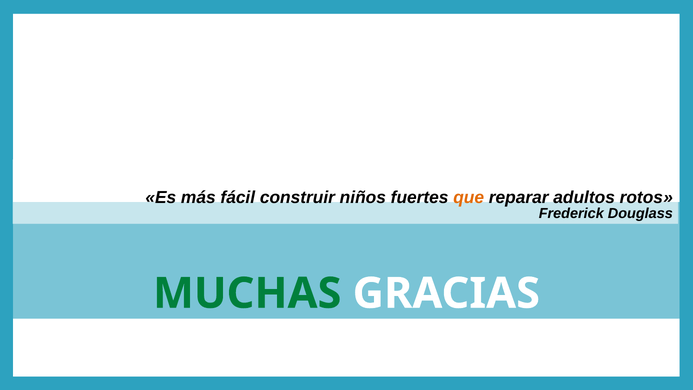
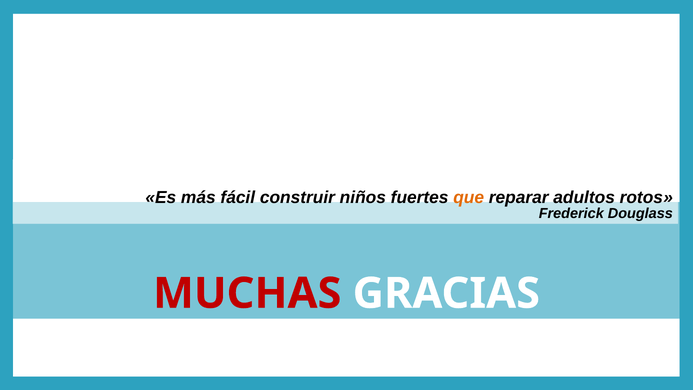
MUCHAS colour: green -> red
